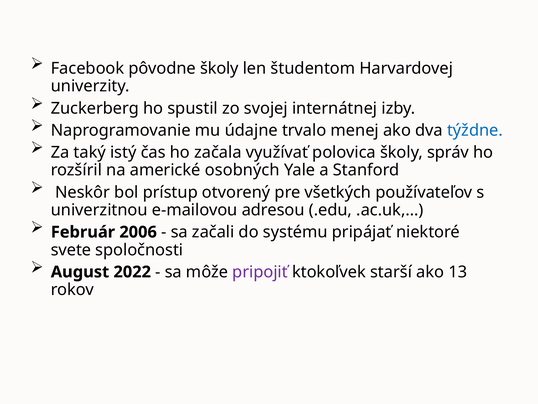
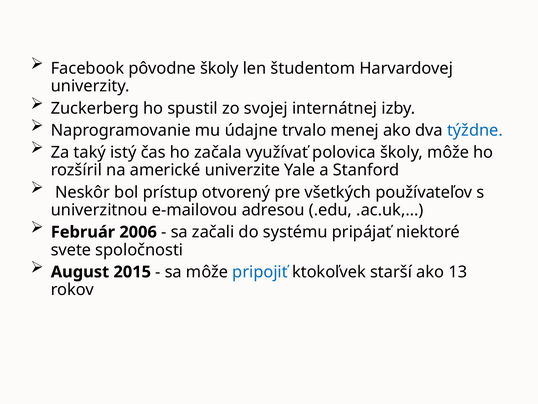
školy správ: správ -> môže
osobných: osobných -> univerzite
2022: 2022 -> 2015
pripojiť colour: purple -> blue
